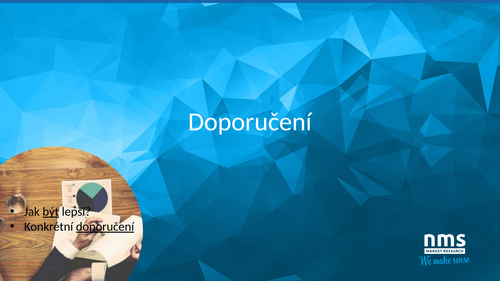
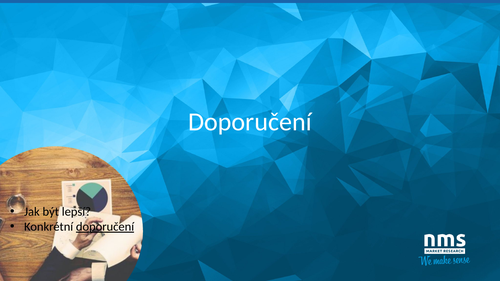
být underline: present -> none
